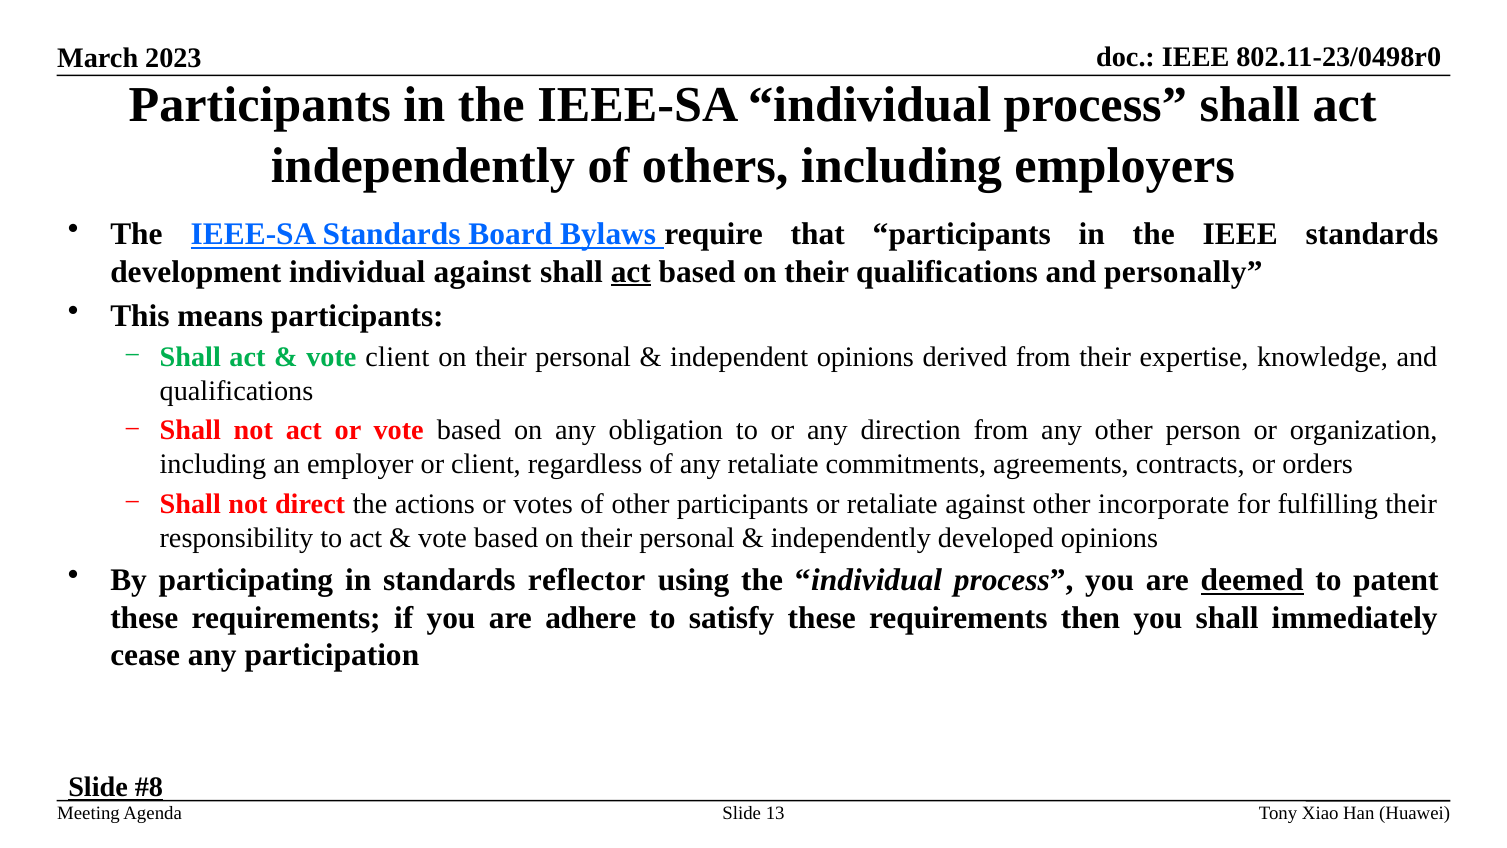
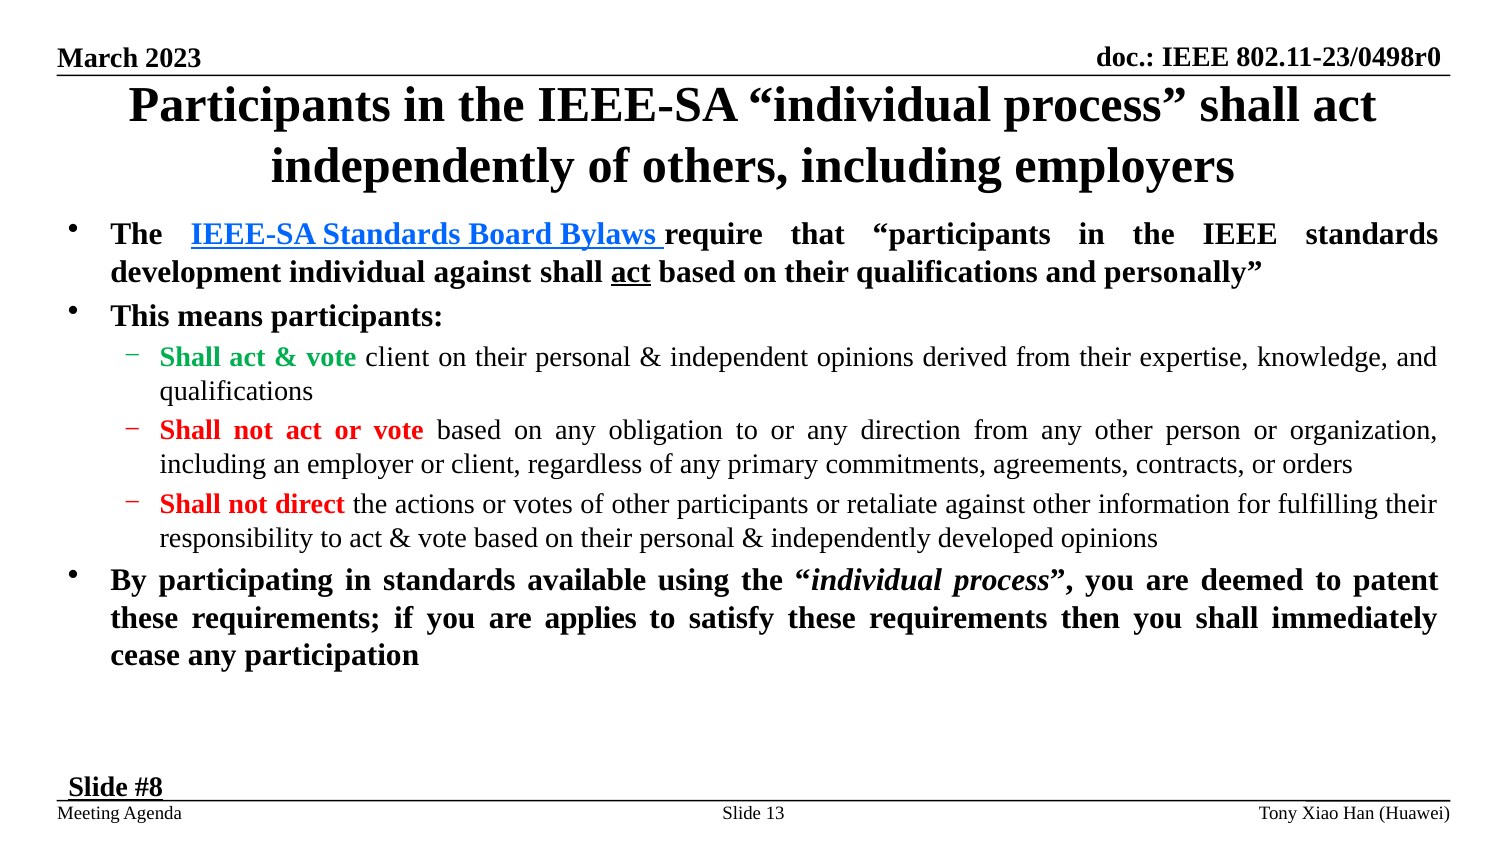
any retaliate: retaliate -> primary
incorporate: incorporate -> information
reflector: reflector -> available
deemed underline: present -> none
adhere: adhere -> applies
